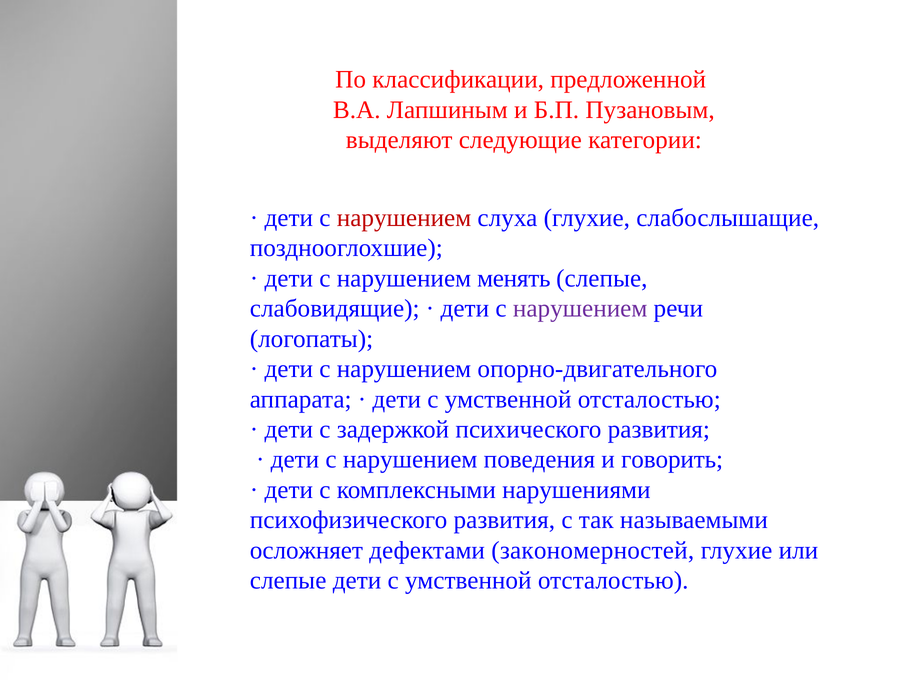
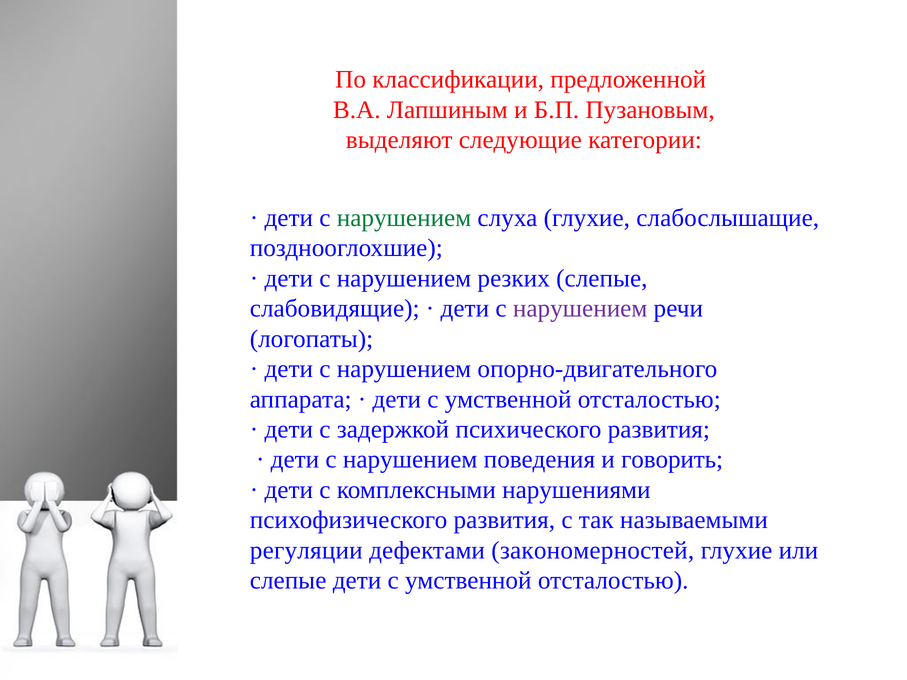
нарушением at (404, 218) colour: red -> green
менять: менять -> резких
осложняет: осложняет -> регуляции
